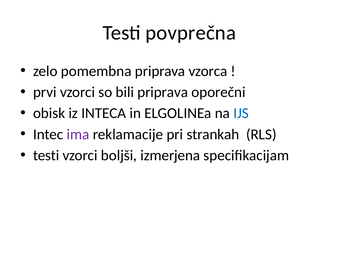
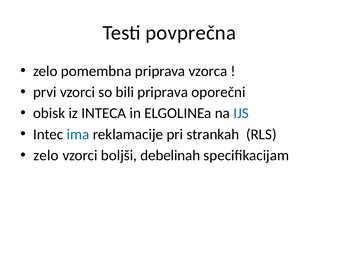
ima colour: purple -> blue
testi at (46, 156): testi -> zelo
izmerjena: izmerjena -> debelinah
